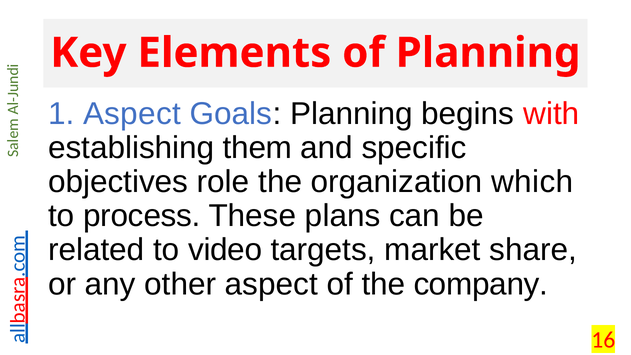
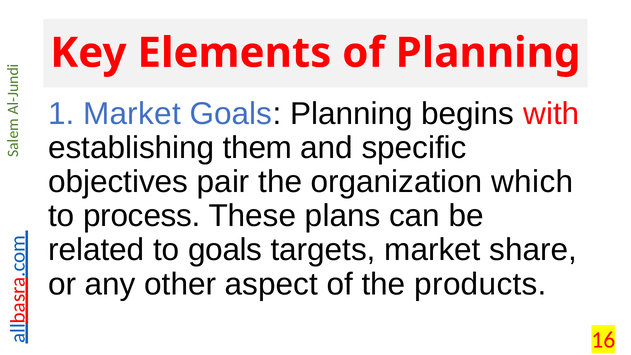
1 Aspect: Aspect -> Market
role: role -> pair
to video: video -> goals
company: company -> products
